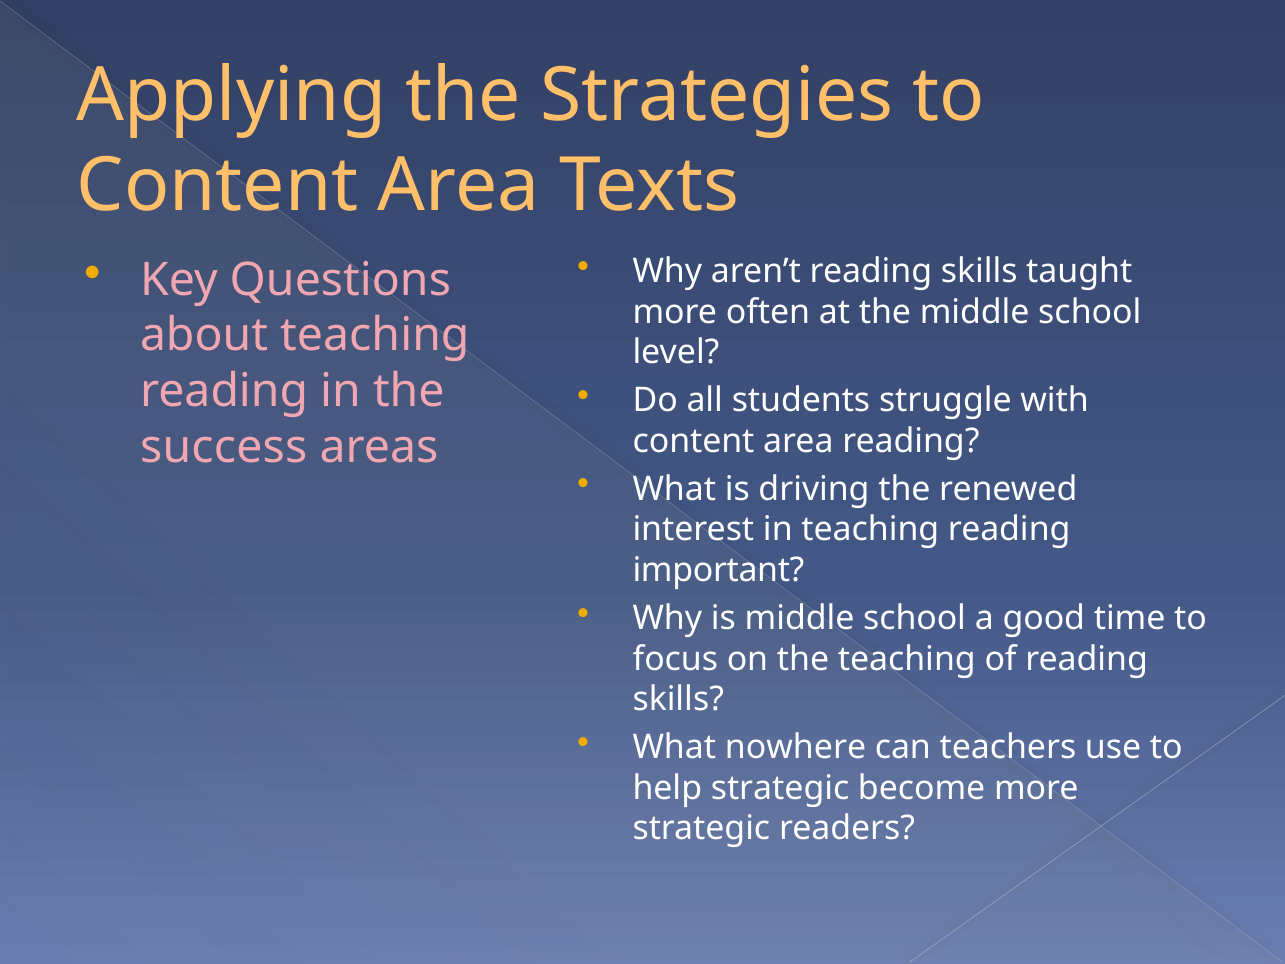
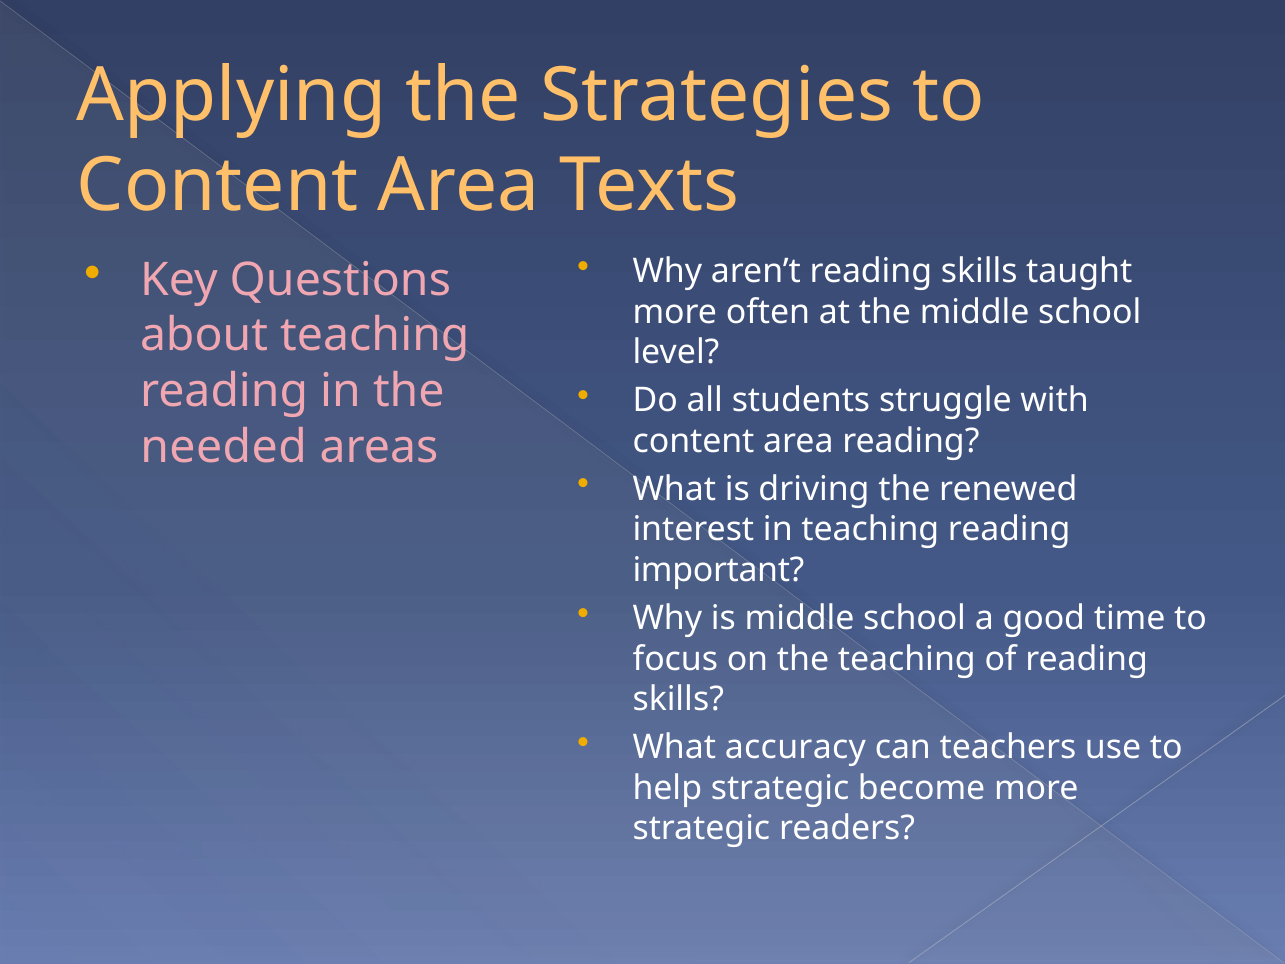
success: success -> needed
nowhere: nowhere -> accuracy
